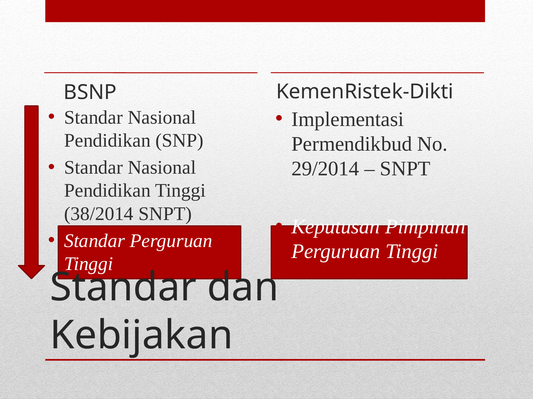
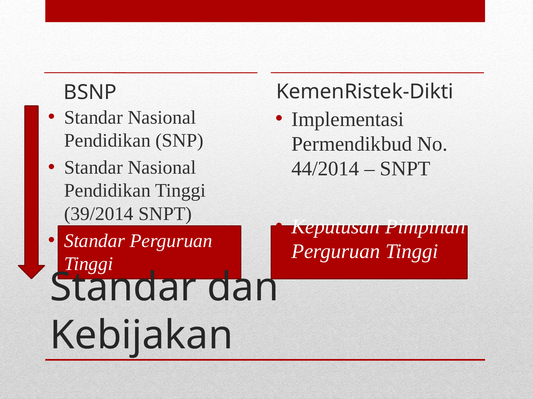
29/2014: 29/2014 -> 44/2014
38/2014: 38/2014 -> 39/2014
